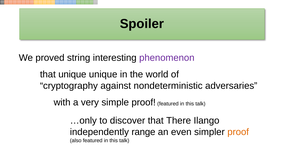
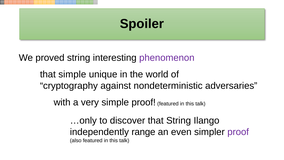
that unique: unique -> simple
that There: There -> String
proof at (238, 132) colour: orange -> purple
